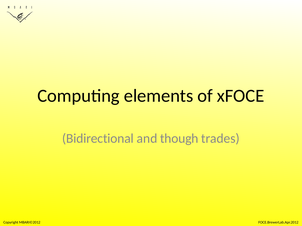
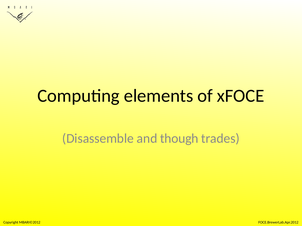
Bidirectional: Bidirectional -> Disassemble
